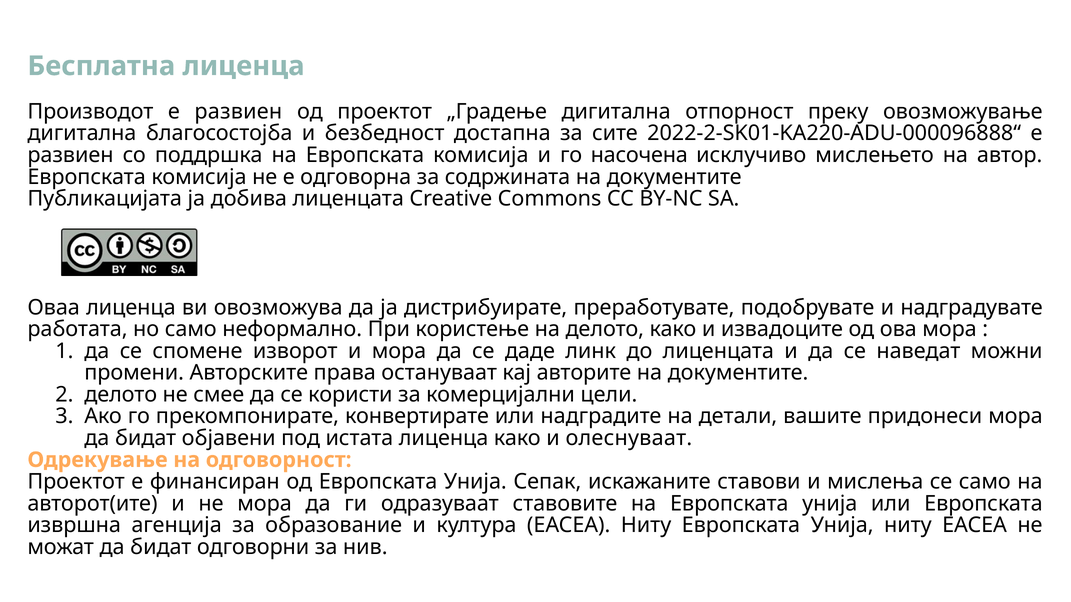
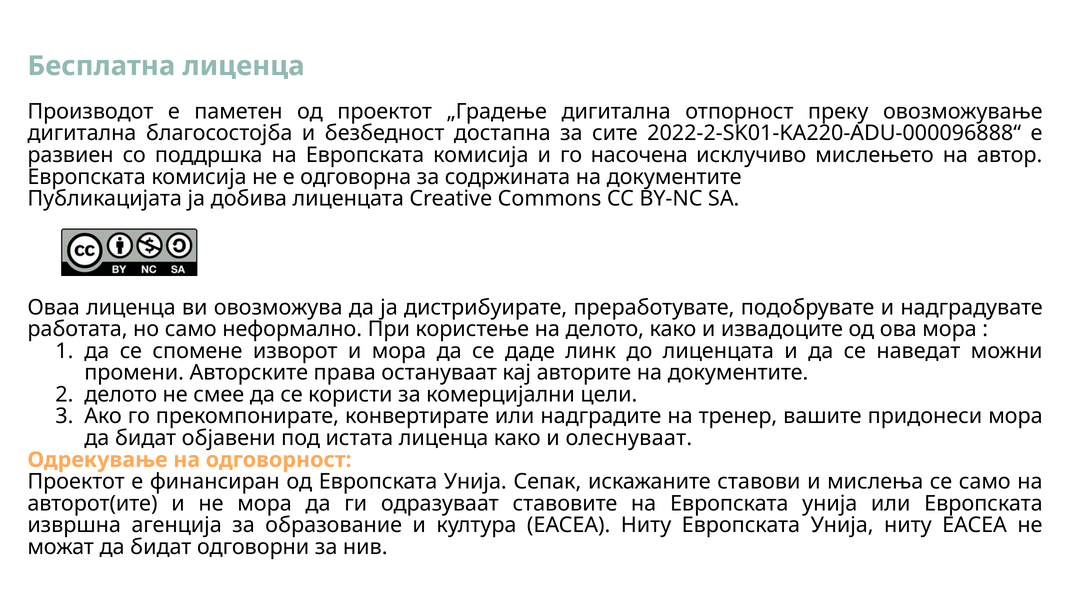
Производот е развиен: развиен -> паметен
детали: детали -> тренер
